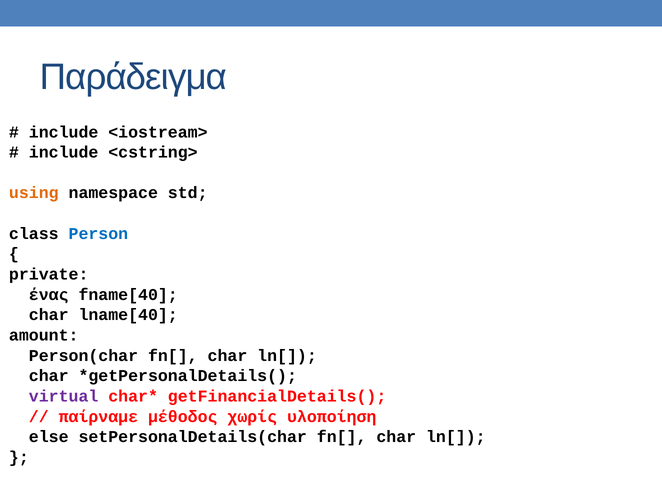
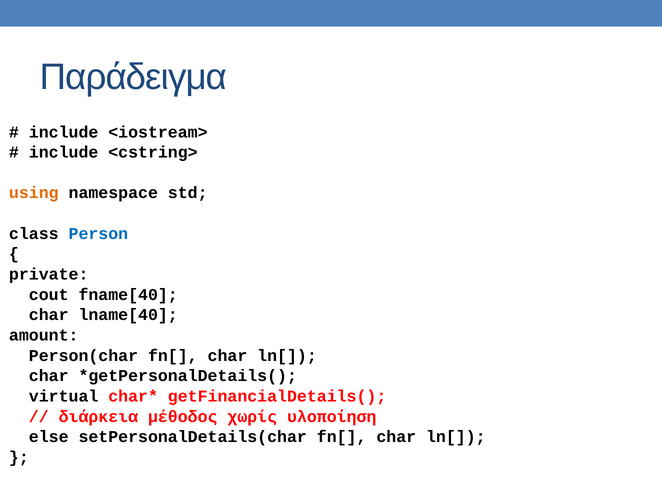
ένας: ένας -> cout
virtual colour: purple -> black
παίρναμε: παίρναμε -> διάρκεια
